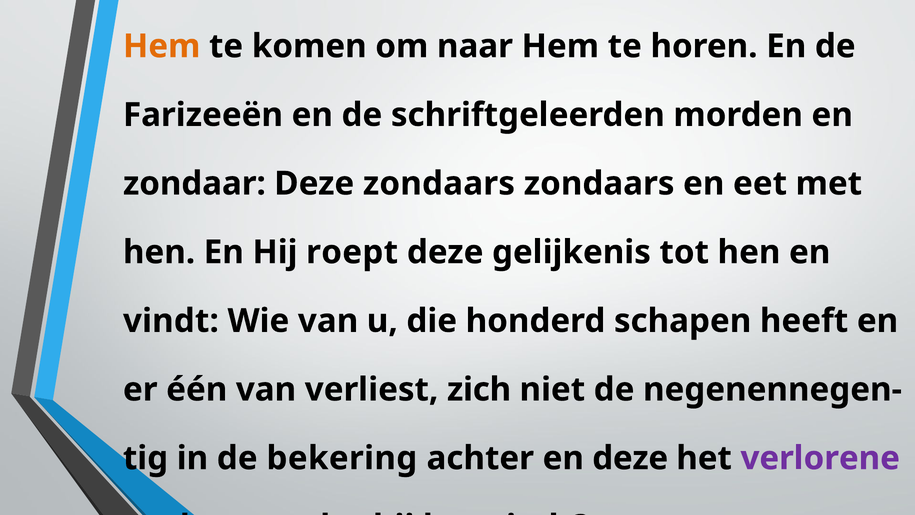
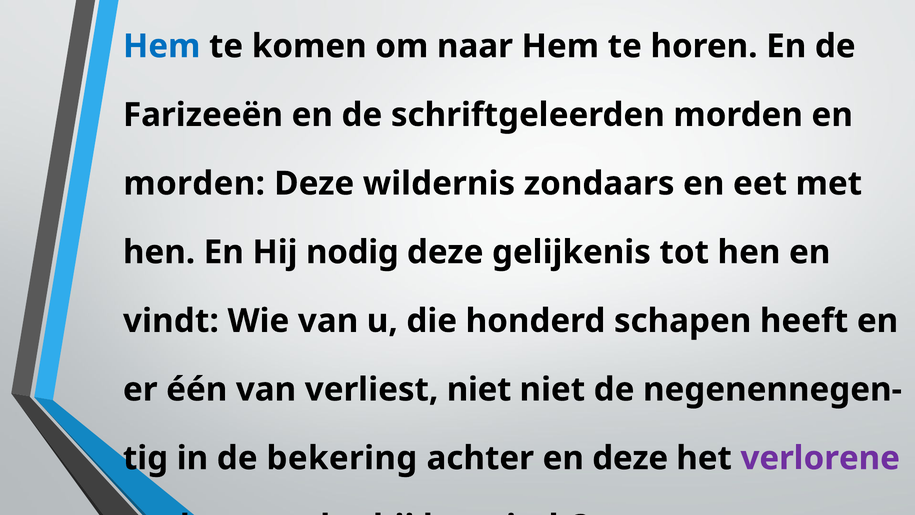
Hem at (162, 46) colour: orange -> blue
zondaar at (194, 183): zondaar -> morden
Deze zondaars: zondaars -> wildernis
roept: roept -> nodig
verliest zich: zich -> niet
